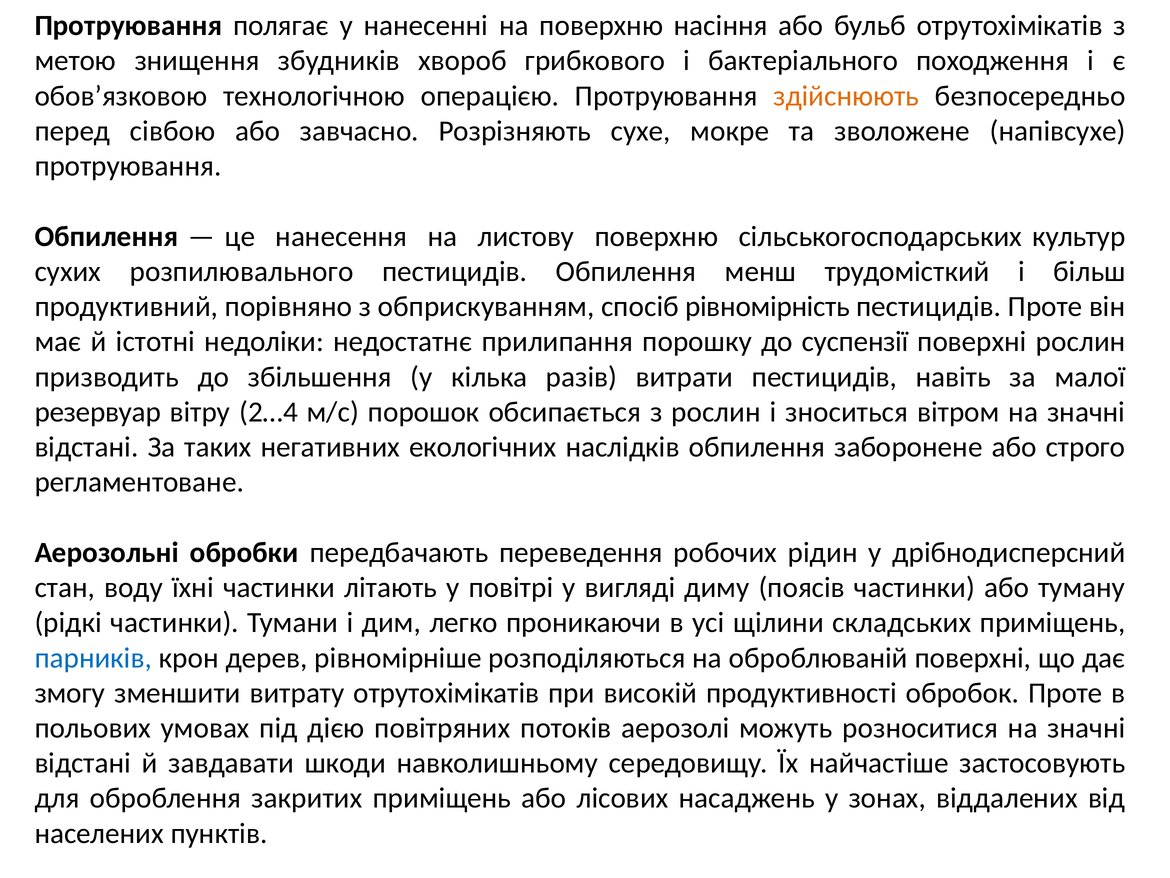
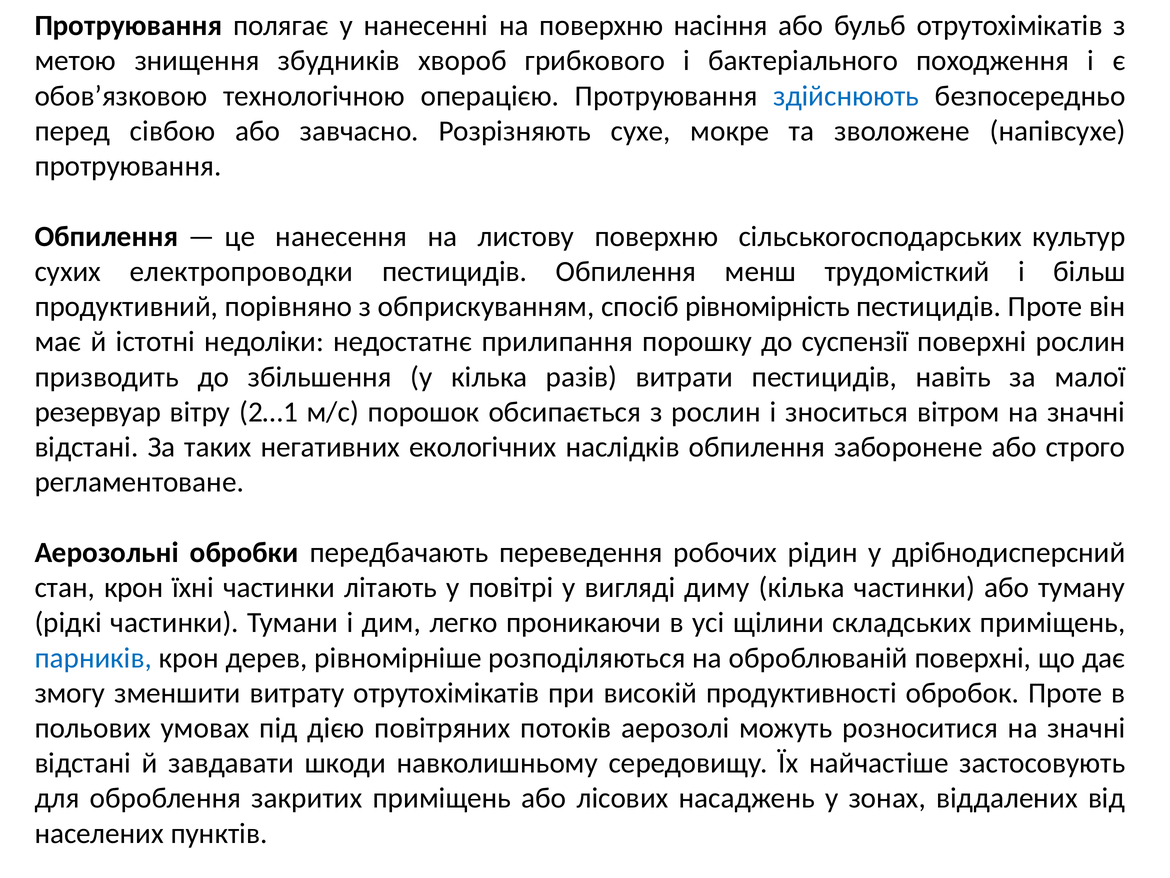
здійснюють colour: orange -> blue
розпилювального: розпилювального -> електропроводки
2…4: 2…4 -> 2…1
стан воду: воду -> крон
диму поясів: поясів -> кілька
